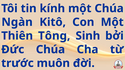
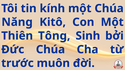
Ngàn: Ngàn -> Năng
